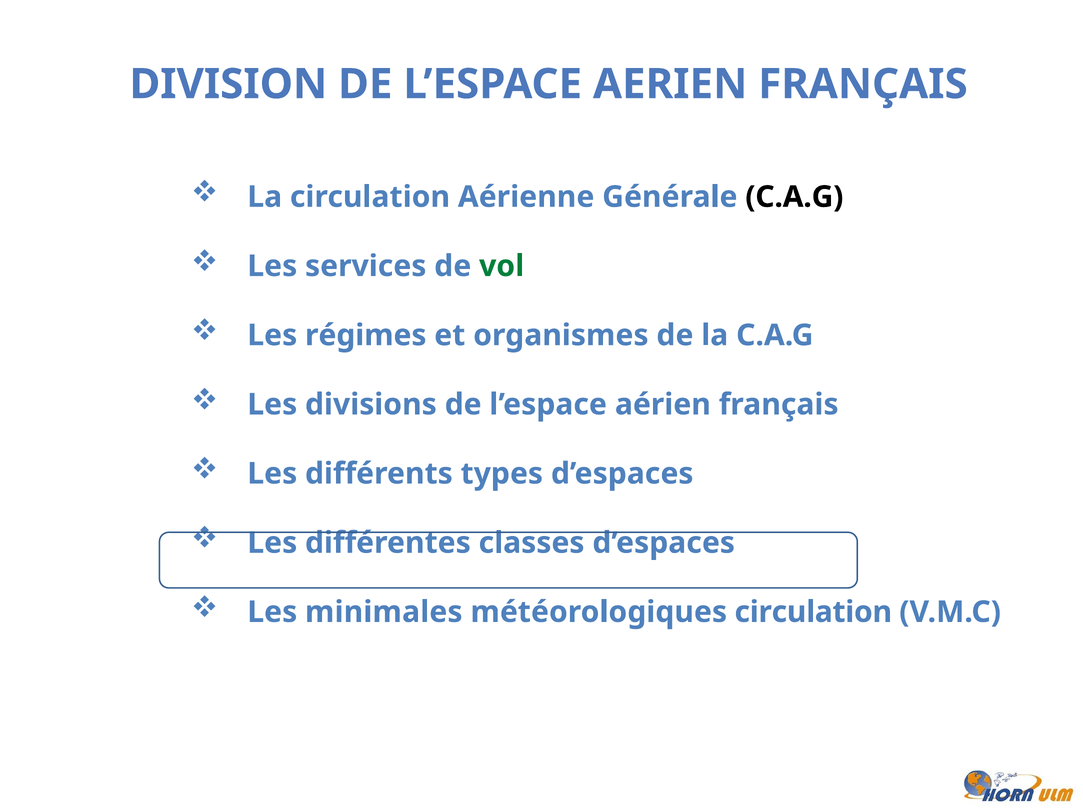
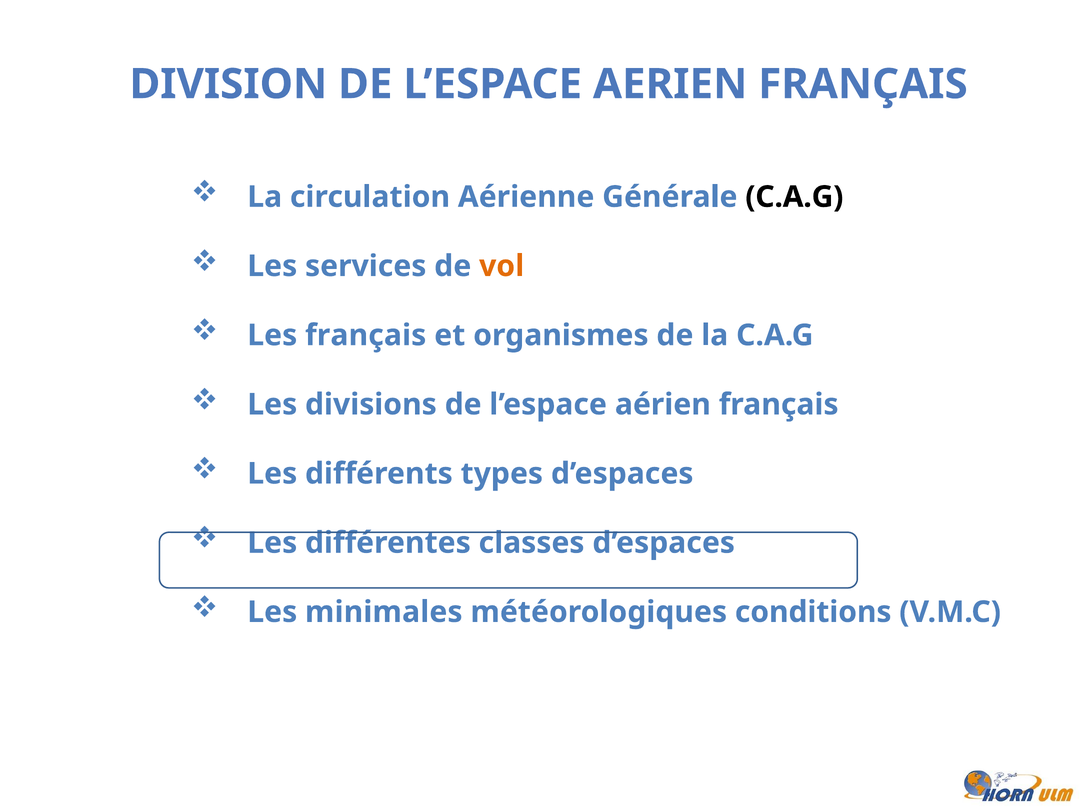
vol colour: green -> orange
Les régimes: régimes -> français
météorologiques circulation: circulation -> conditions
